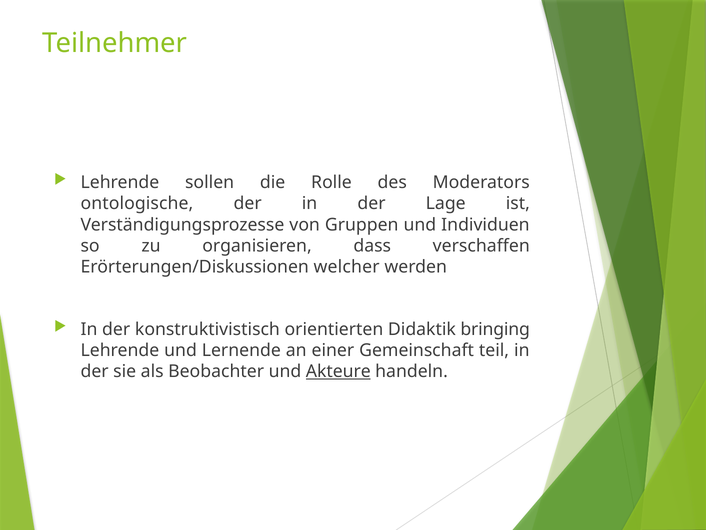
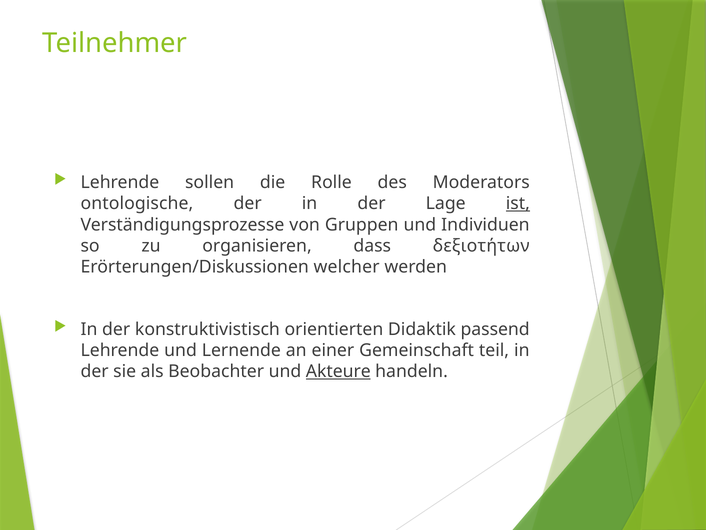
ist underline: none -> present
verschaffen: verschaffen -> δεξιοτήτων
bringing: bringing -> passend
